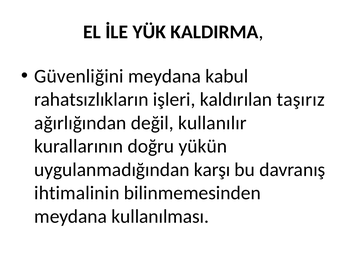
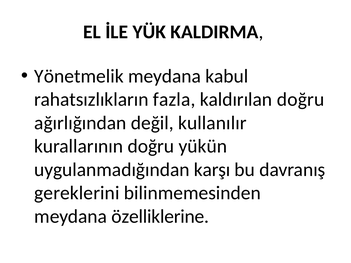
Güvenliğini: Güvenliğini -> Yönetmelik
işleri: işleri -> fazla
kaldırılan taşırız: taşırız -> doğru
ihtimalinin: ihtimalinin -> gereklerini
kullanılması: kullanılması -> özelliklerine
